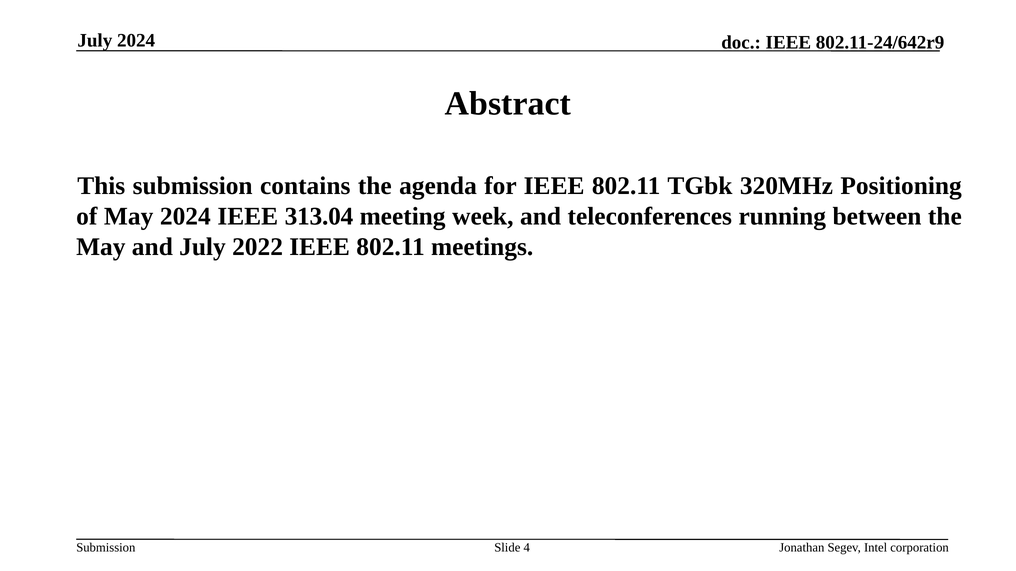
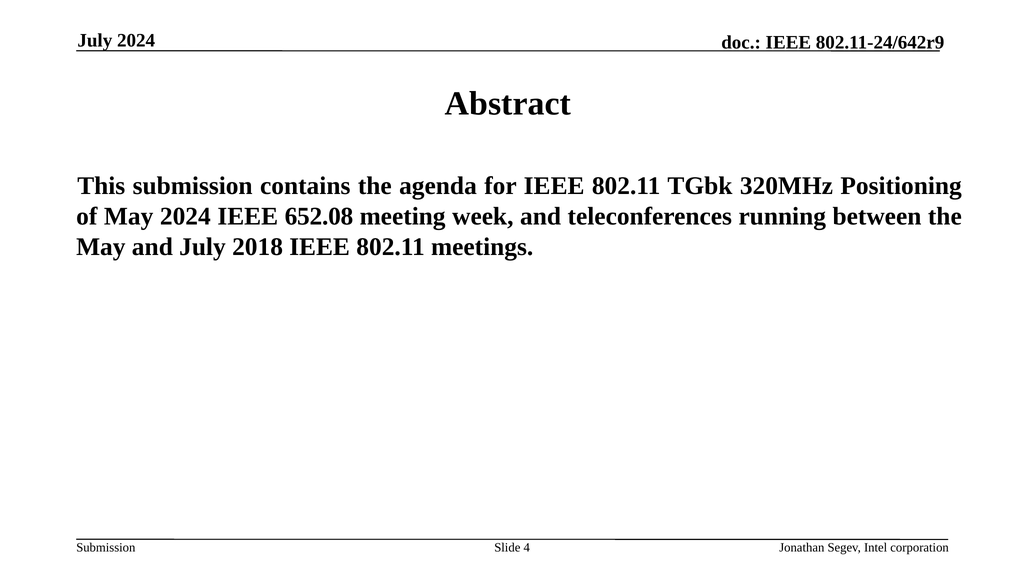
313.04: 313.04 -> 652.08
2022: 2022 -> 2018
